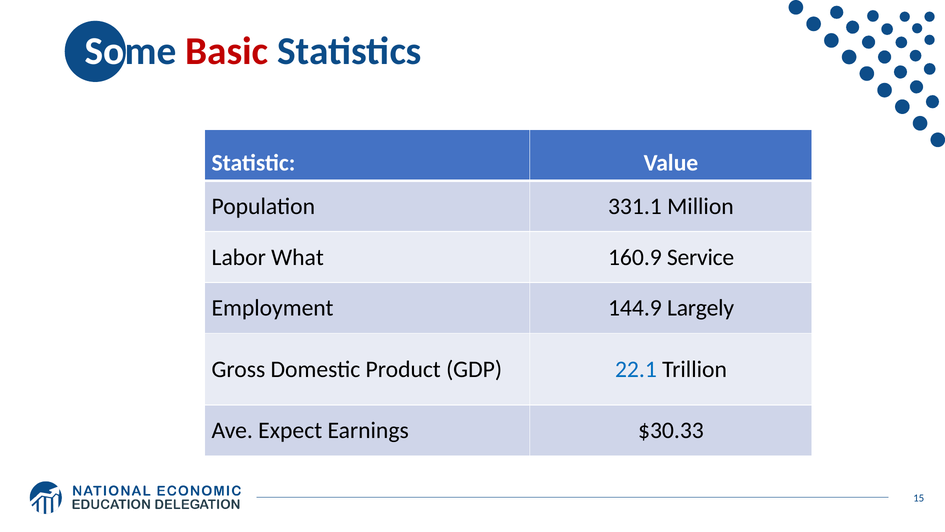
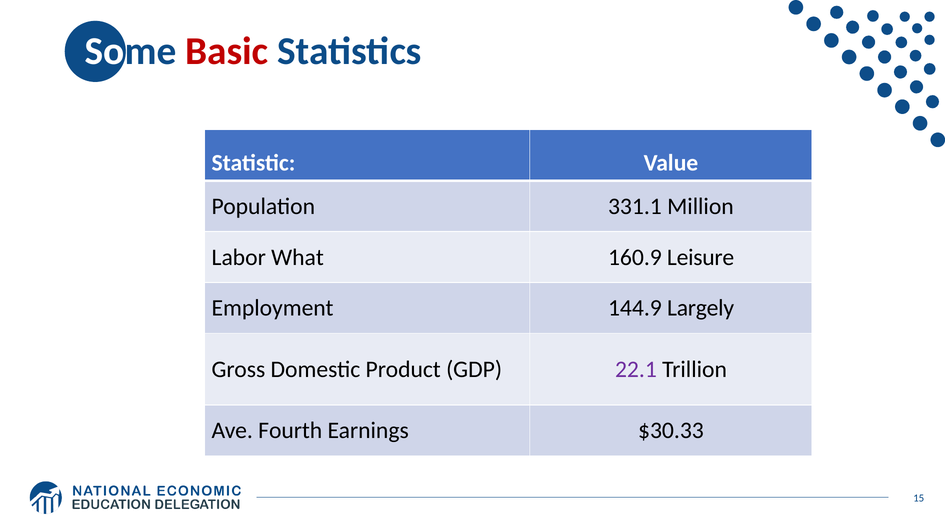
Service: Service -> Leisure
22.1 colour: blue -> purple
Expect: Expect -> Fourth
